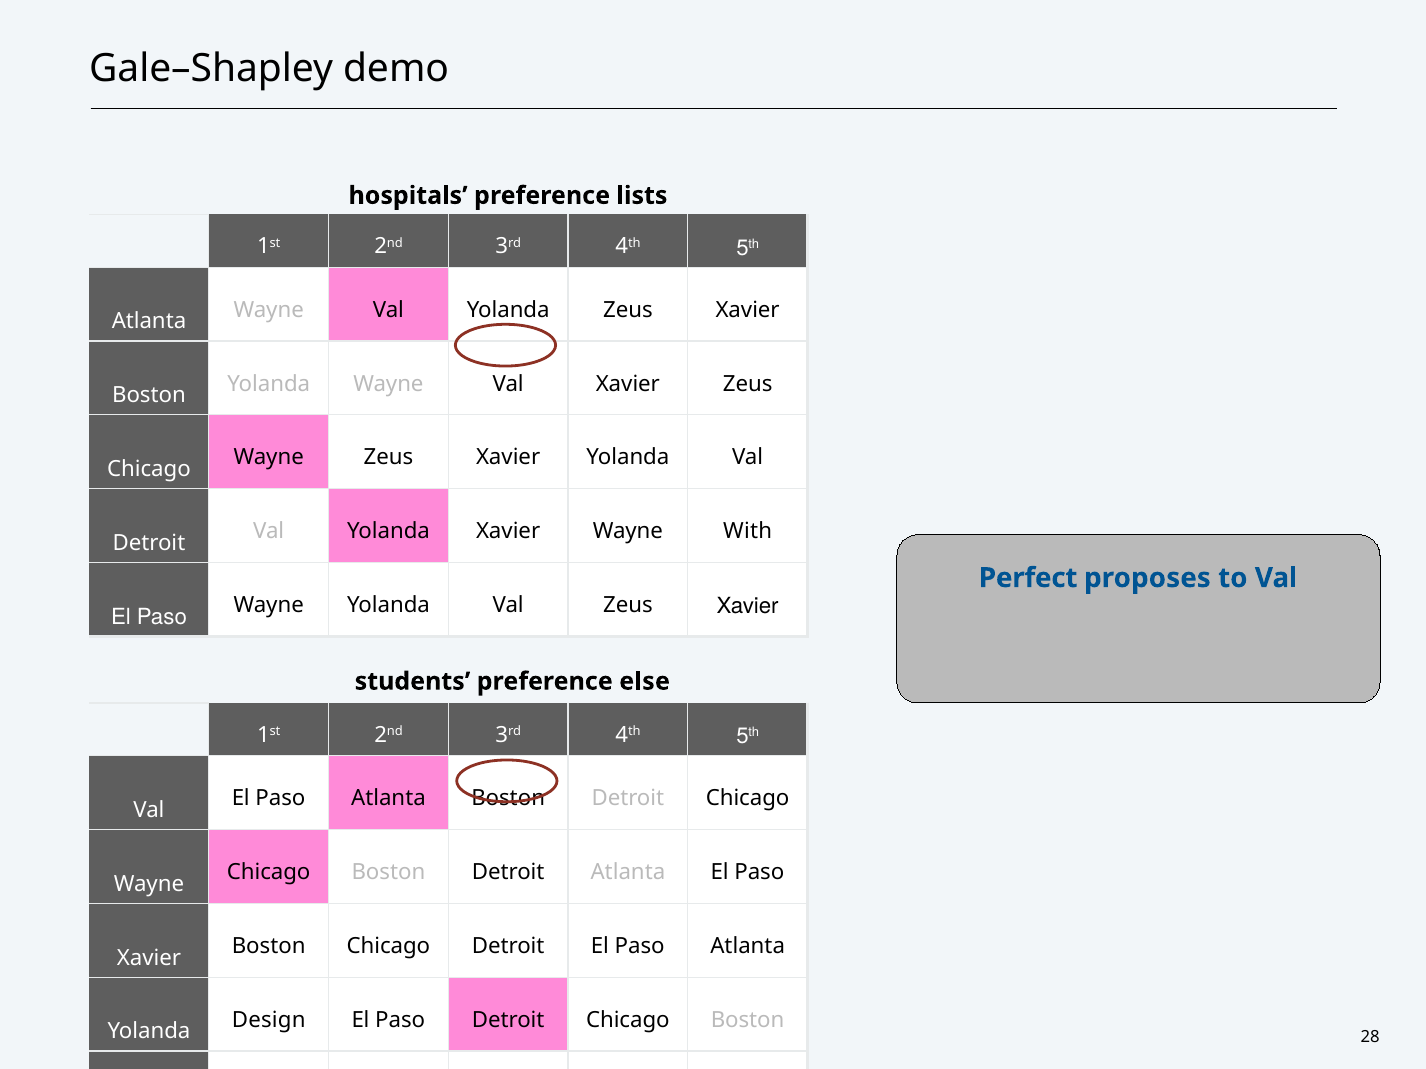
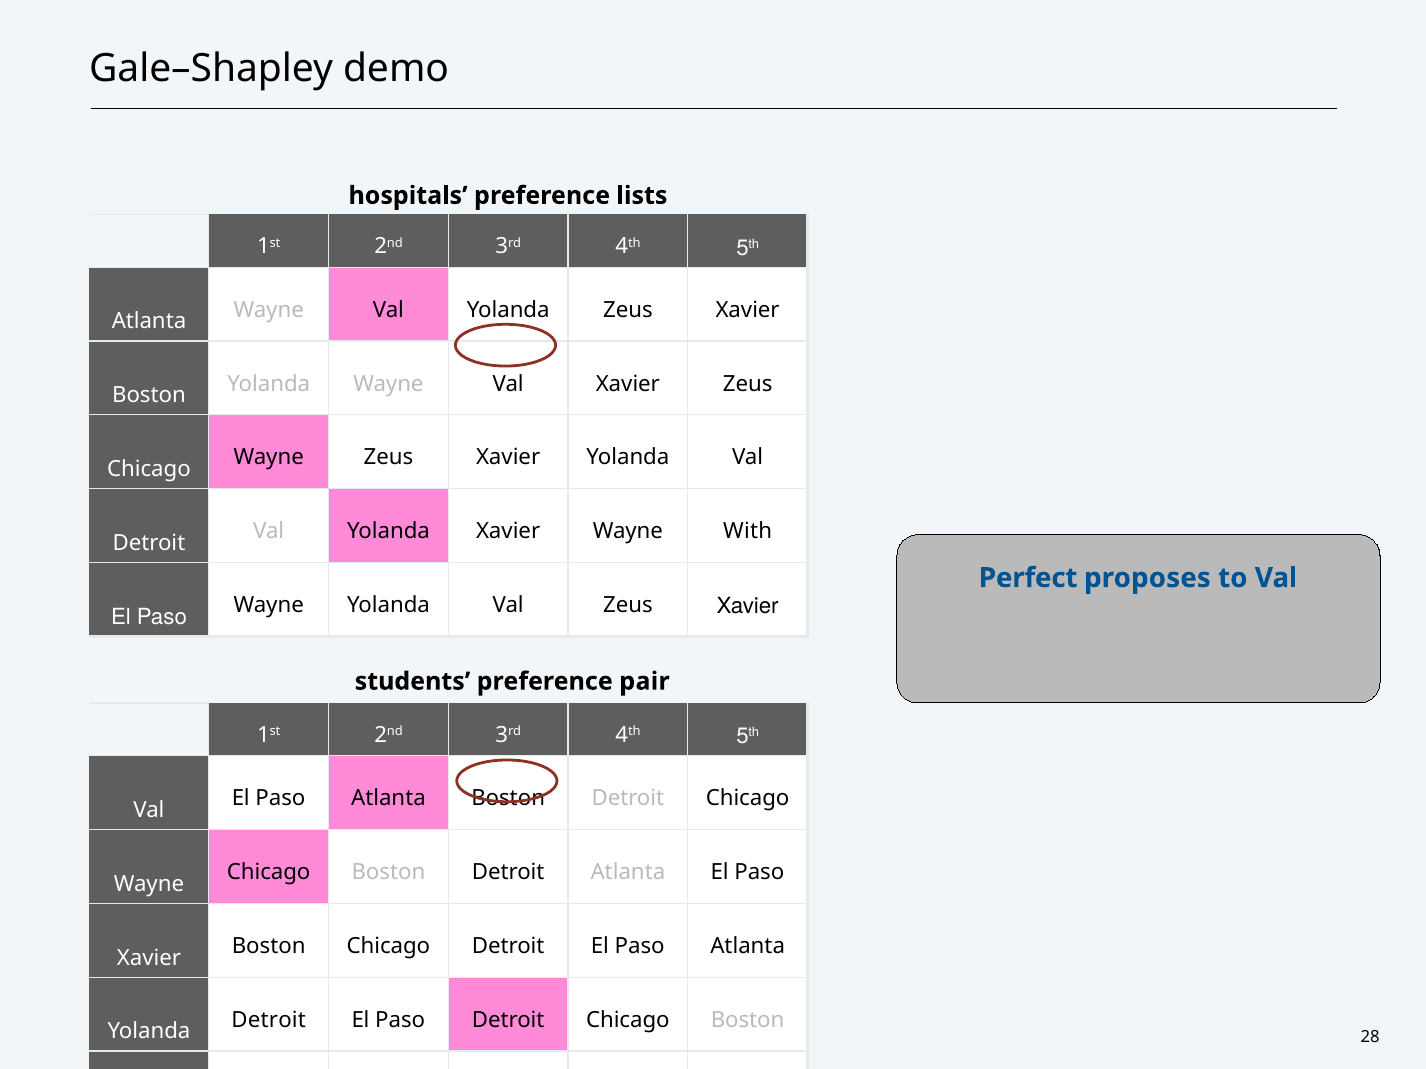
else: else -> pair
Design at (269, 1020): Design -> Detroit
